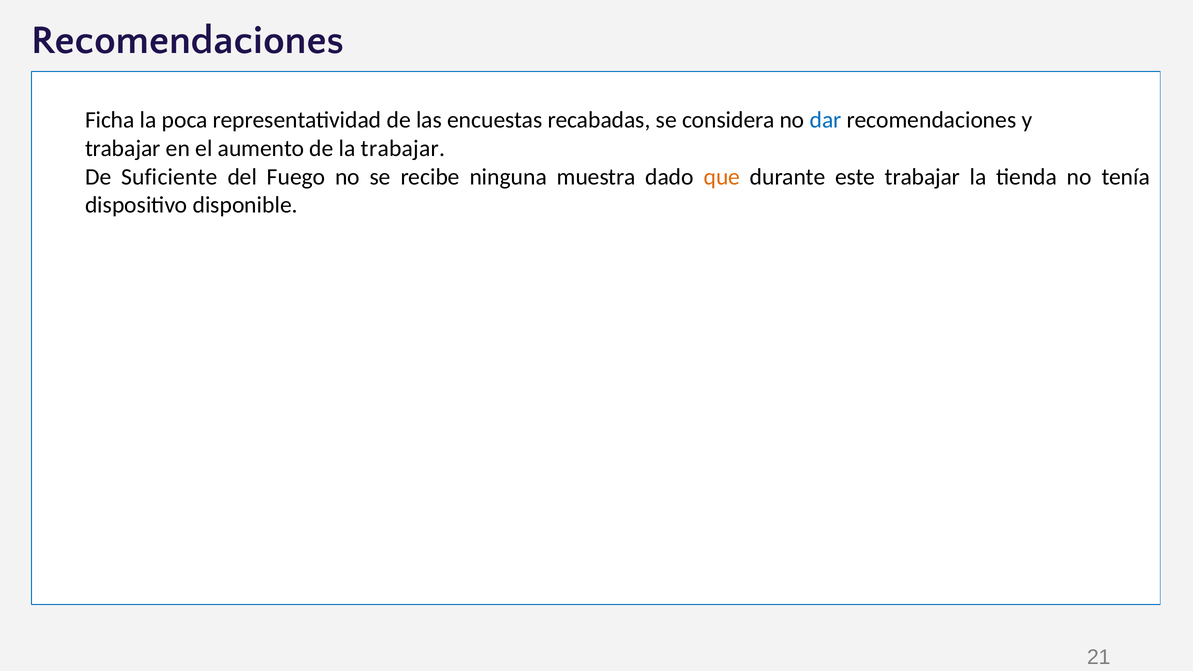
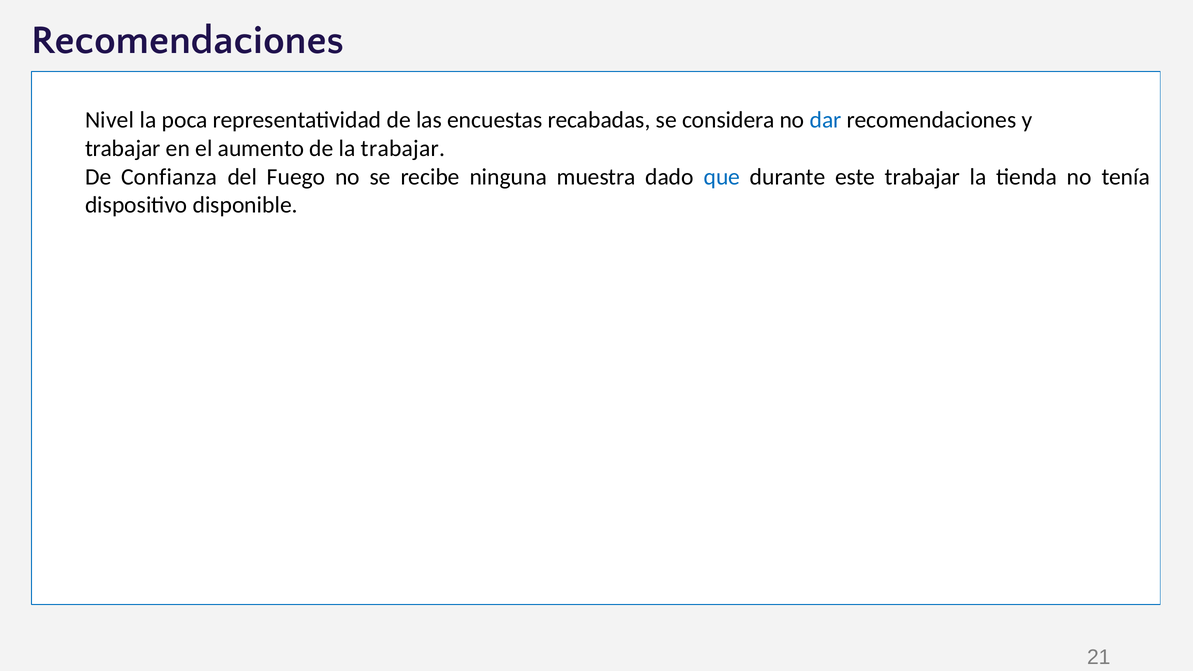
Ficha: Ficha -> Nivel
Suficiente: Suficiente -> Confianza
que colour: orange -> blue
